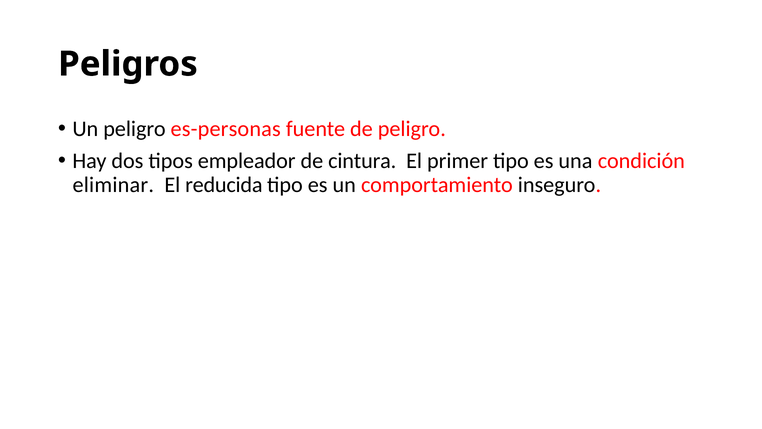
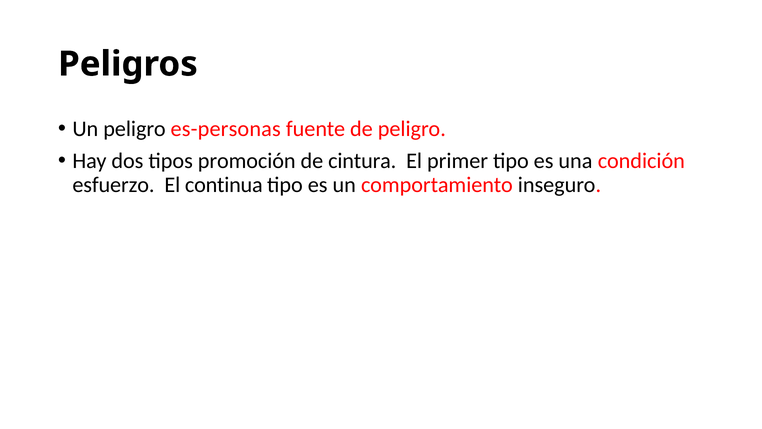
empleador: empleador -> promoción
eliminar: eliminar -> esfuerzo
reducida: reducida -> continua
